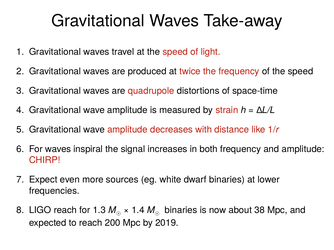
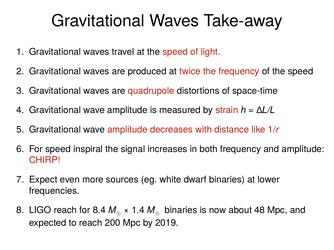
For waves: waves -> speed
1.3: 1.3 -> 8.4
38: 38 -> 48
